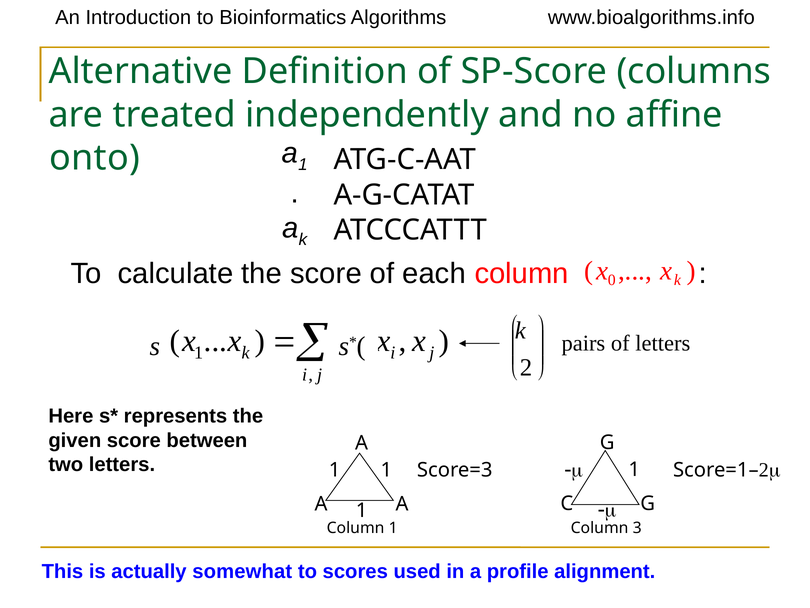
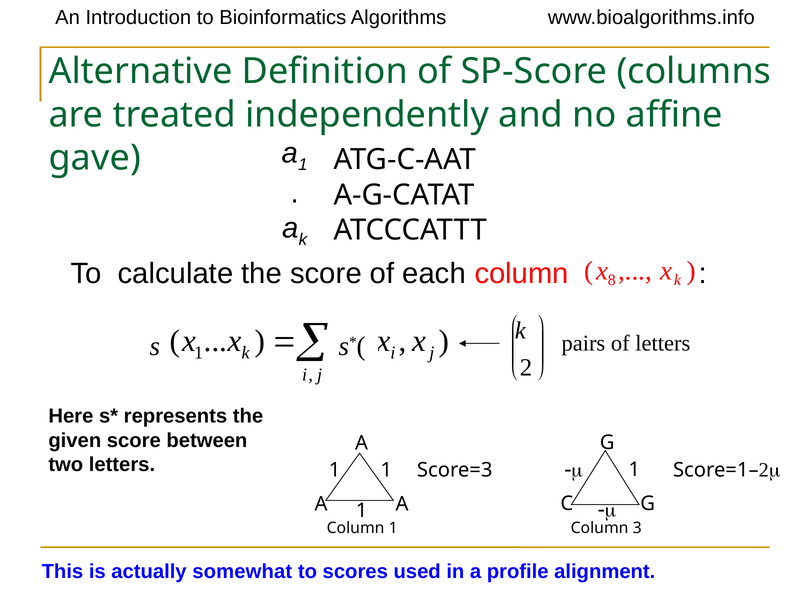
onto: onto -> gave
0: 0 -> 8
